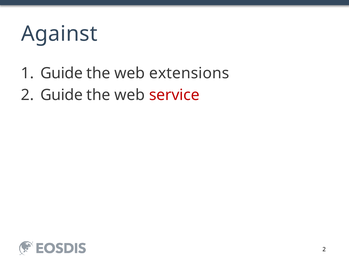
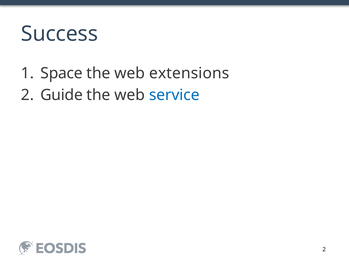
Against: Against -> Success
Guide at (62, 73): Guide -> Space
service colour: red -> blue
